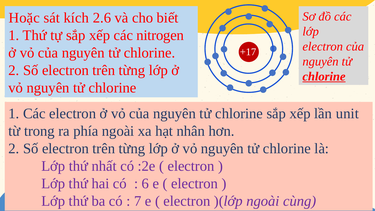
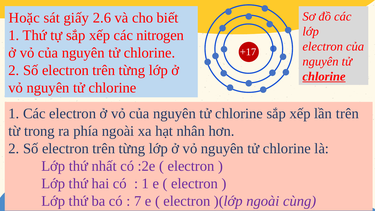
kích: kích -> giấy
lần unit: unit -> trên
6 at (145, 184): 6 -> 1
